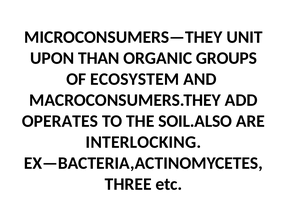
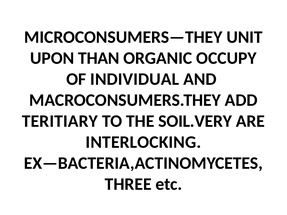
GROUPS: GROUPS -> OCCUPY
ECOSYSTEM: ECOSYSTEM -> INDIVIDUAL
OPERATES: OPERATES -> TERITIARY
SOIL.ALSO: SOIL.ALSO -> SOIL.VERY
